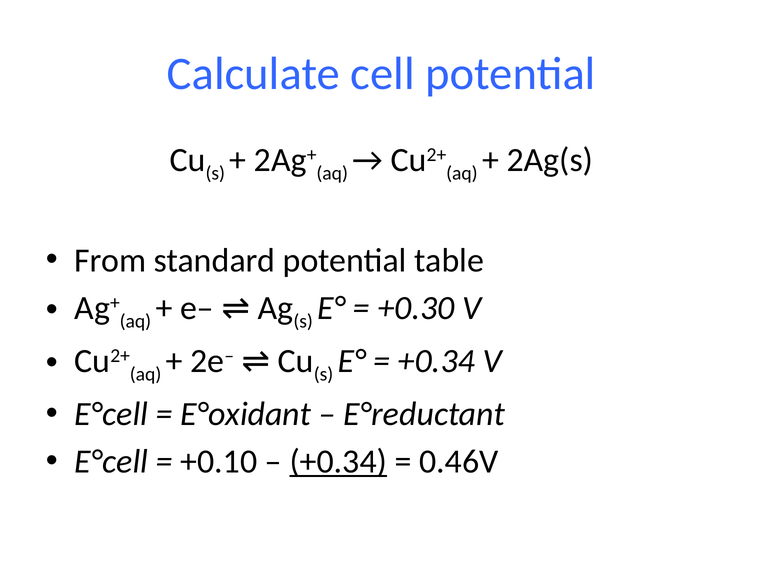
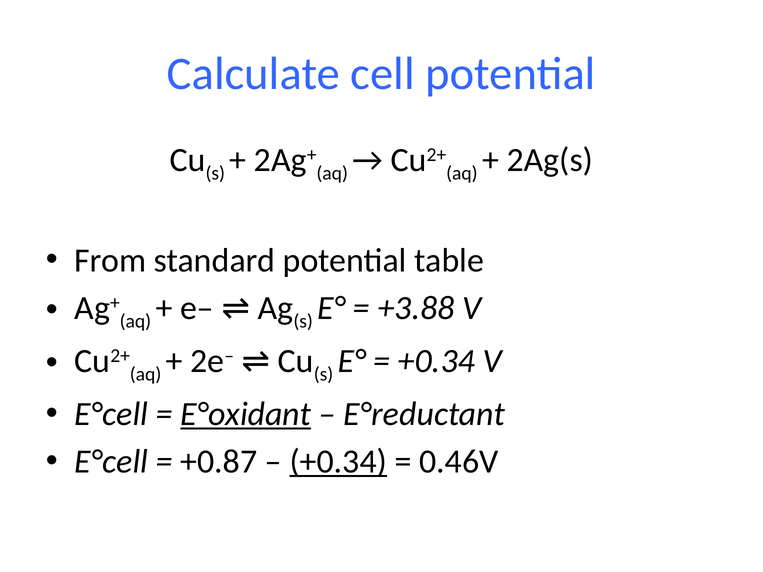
+0.30: +0.30 -> +3.88
E°oxidant underline: none -> present
+0.10: +0.10 -> +0.87
